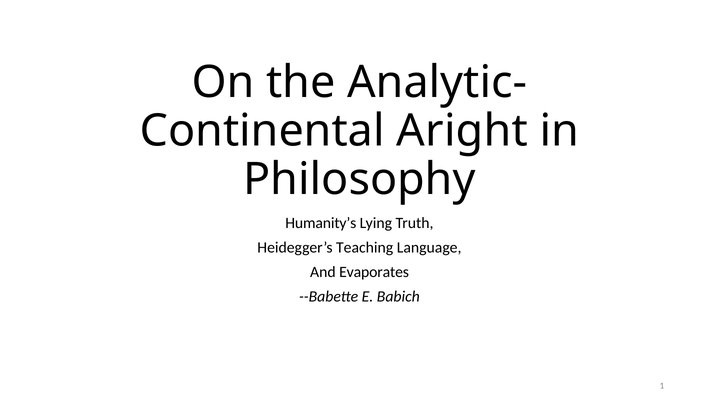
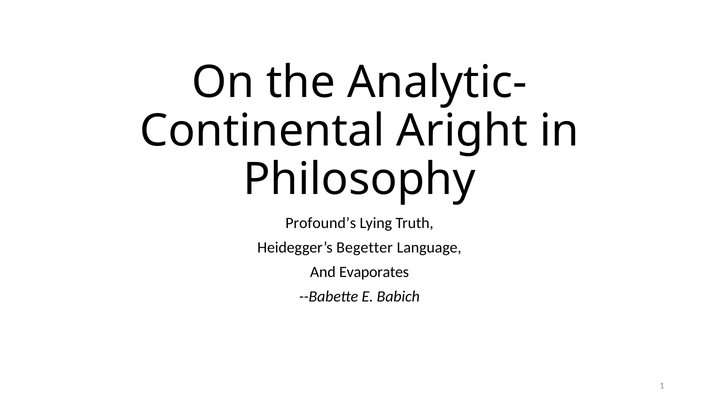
Humanity’s: Humanity’s -> Profound’s
Teaching: Teaching -> Begetter
